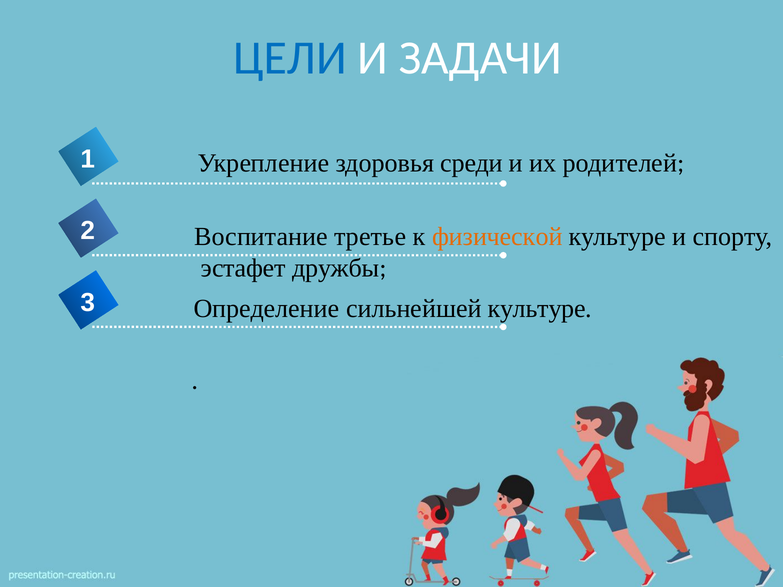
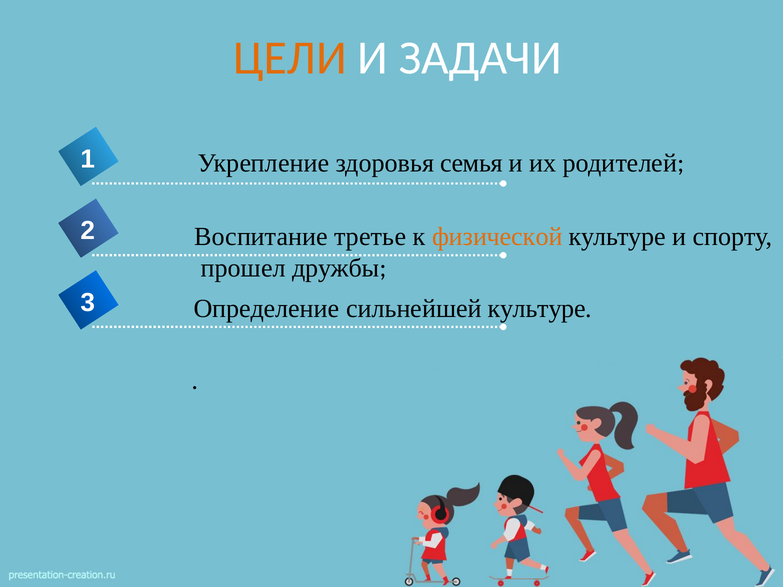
ЦЕЛИ colour: blue -> orange
среди: среди -> семья
эстафет: эстафет -> прошел
